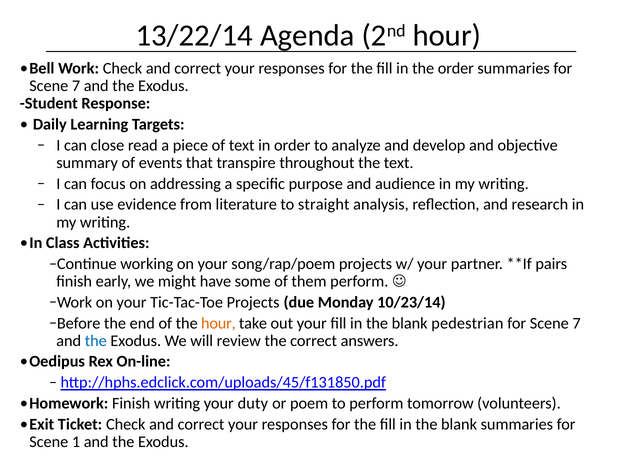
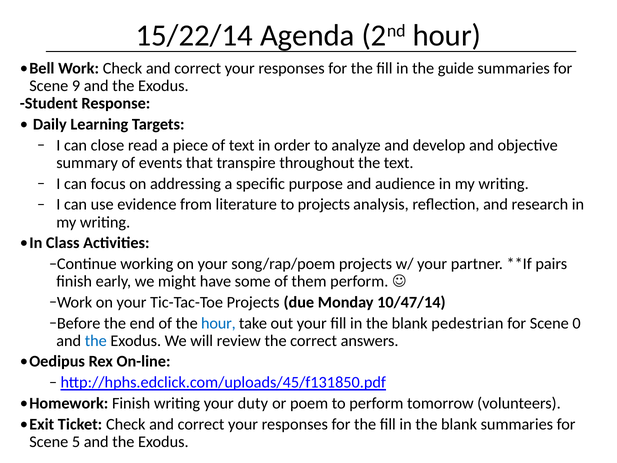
13/22/14: 13/22/14 -> 15/22/14
the order: order -> guide
7 at (76, 86): 7 -> 9
to straight: straight -> projects
10/23/14: 10/23/14 -> 10/47/14
hour at (218, 323) colour: orange -> blue
7 at (577, 323): 7 -> 0
1: 1 -> 5
